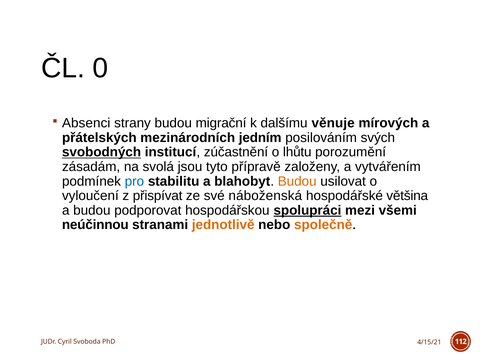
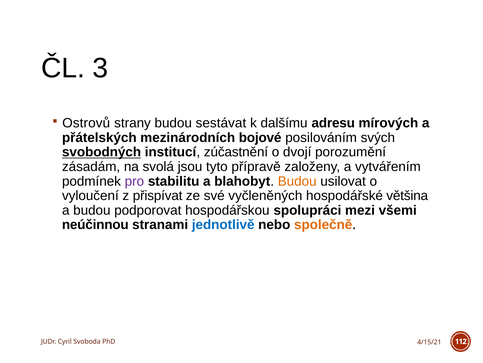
0: 0 -> 3
Absenci: Absenci -> Ostrovů
migrační: migrační -> sestávat
věnuje: věnuje -> adresu
jedním: jedním -> bojové
lhůtu: lhůtu -> dvojí
pro colour: blue -> purple
náboženská: náboženská -> vyčleněných
spolupráci underline: present -> none
jednotlivě colour: orange -> blue
